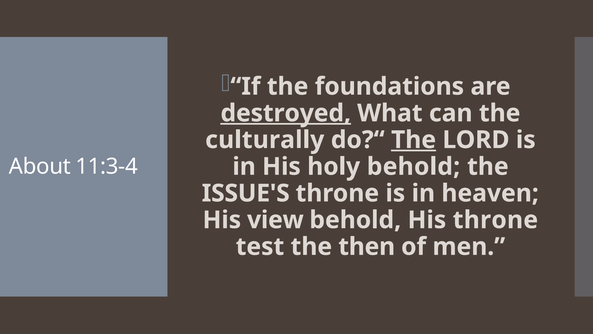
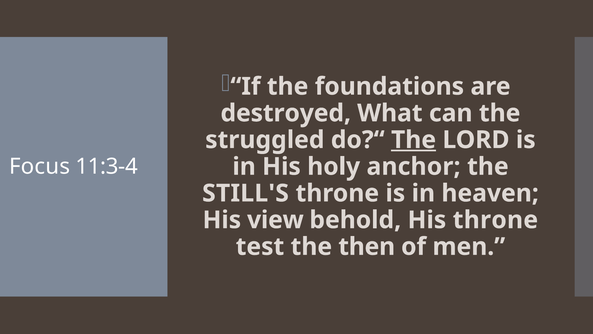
destroyed underline: present -> none
culturally: culturally -> struggled
About: About -> Focus
holy behold: behold -> anchor
ISSUE'S: ISSUE'S -> STILL'S
